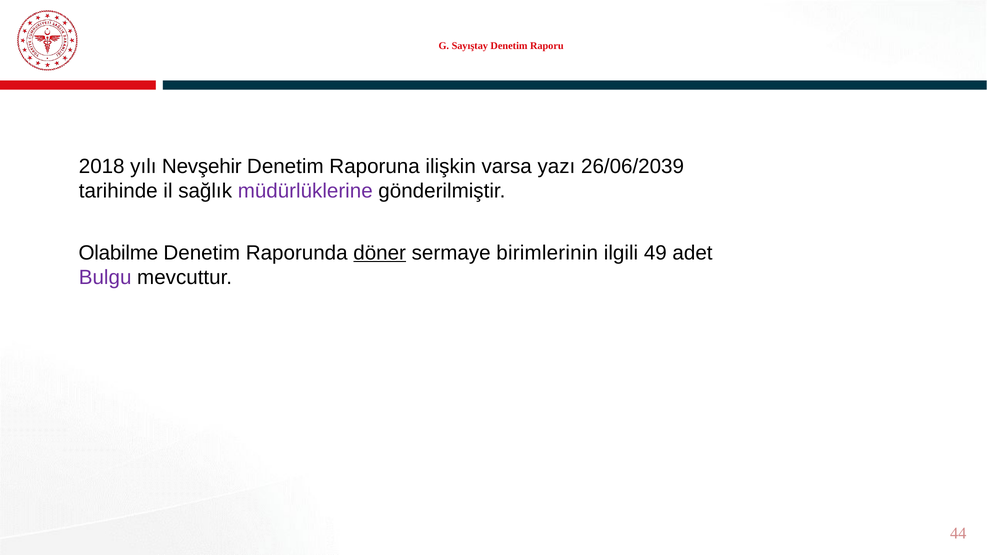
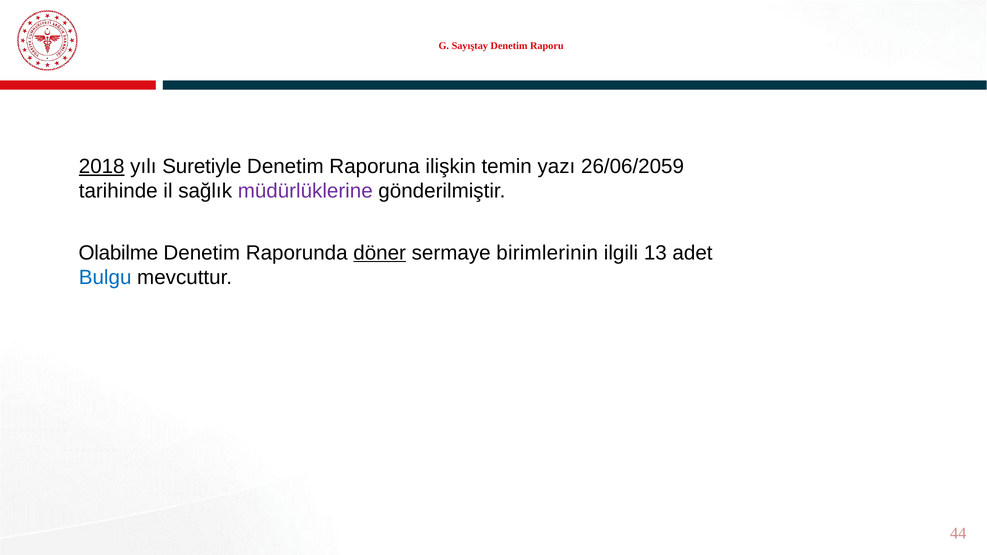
2018 underline: none -> present
Nevşehir: Nevşehir -> Suretiyle
varsa: varsa -> temin
26/06/2039: 26/06/2039 -> 26/06/2059
49: 49 -> 13
Bulgu colour: purple -> blue
